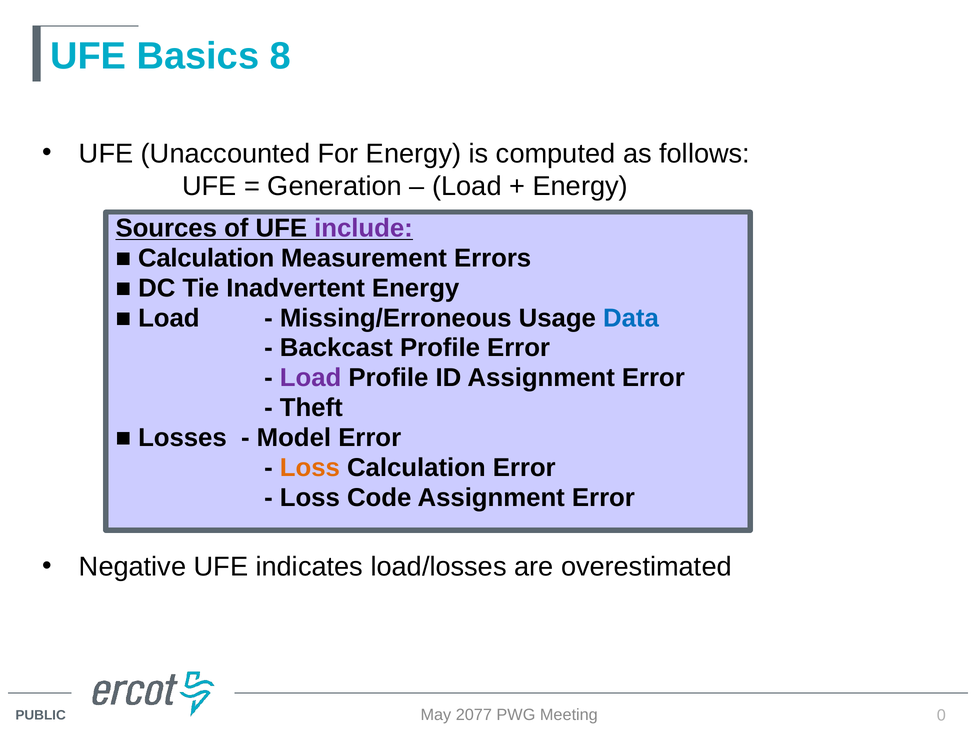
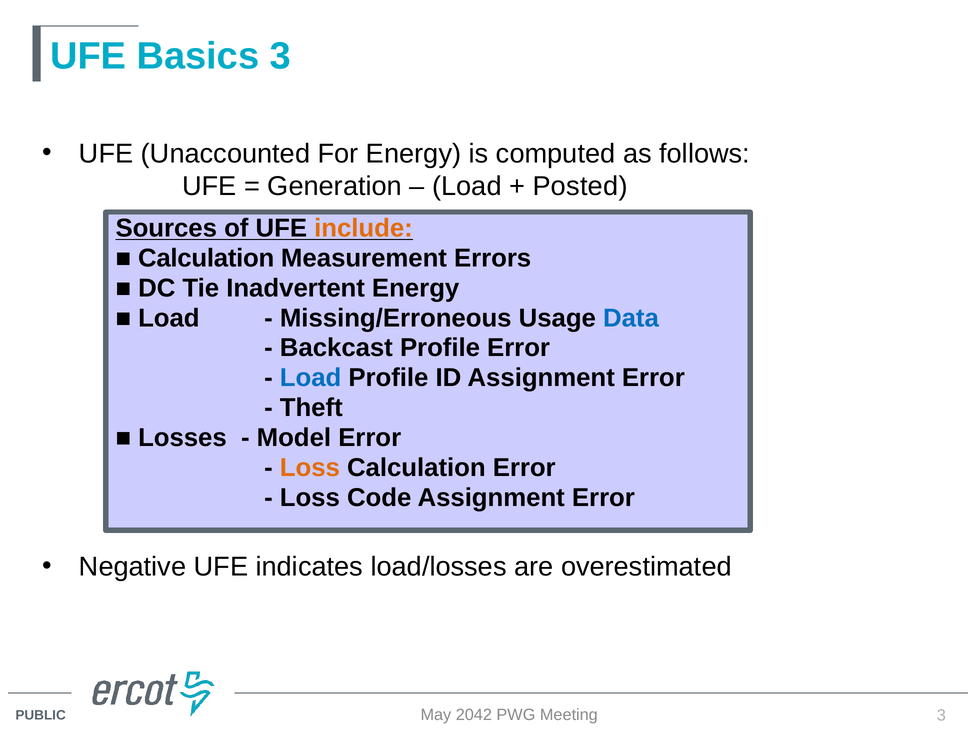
Basics 8: 8 -> 3
Energy at (580, 186): Energy -> Posted
include colour: purple -> orange
Load at (311, 378) colour: purple -> blue
2077: 2077 -> 2042
Meeting 0: 0 -> 3
